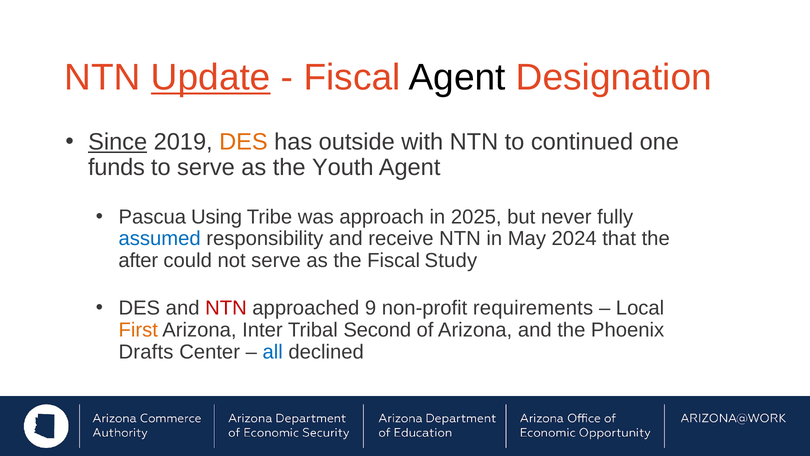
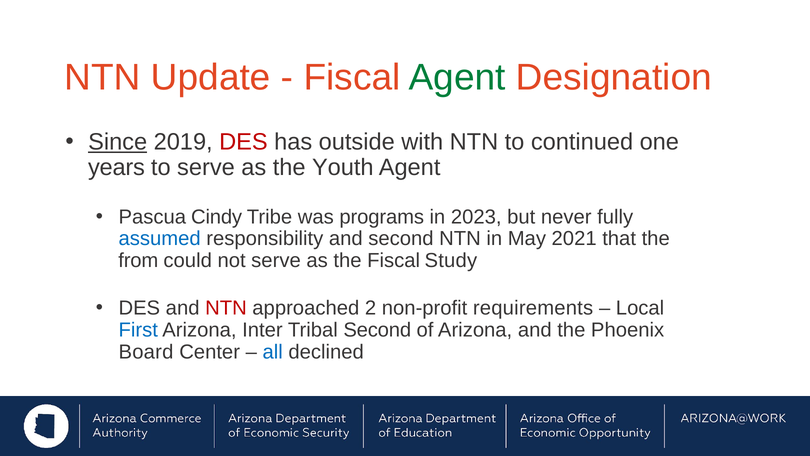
Update underline: present -> none
Agent at (457, 78) colour: black -> green
DES at (243, 142) colour: orange -> red
funds: funds -> years
Using: Using -> Cindy
approach: approach -> programs
2025: 2025 -> 2023
and receive: receive -> second
2024: 2024 -> 2021
after: after -> from
9: 9 -> 2
First colour: orange -> blue
Drafts: Drafts -> Board
